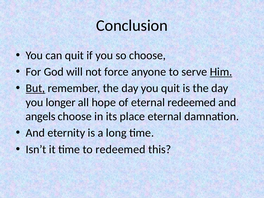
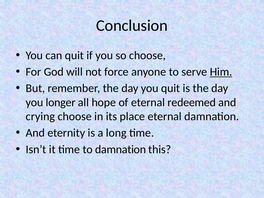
But underline: present -> none
angels: angels -> crying
to redeemed: redeemed -> damnation
